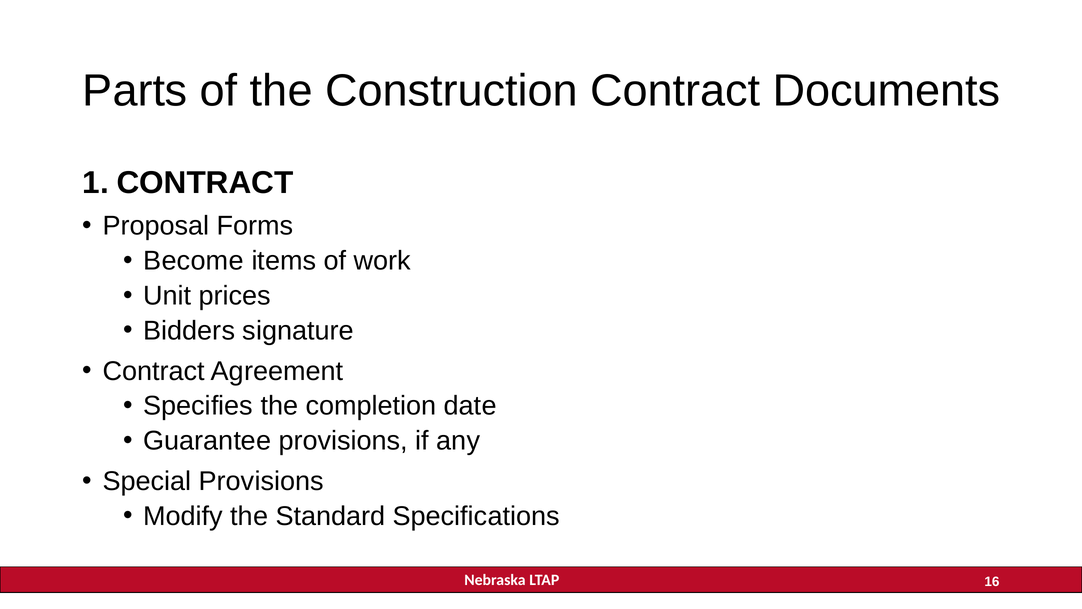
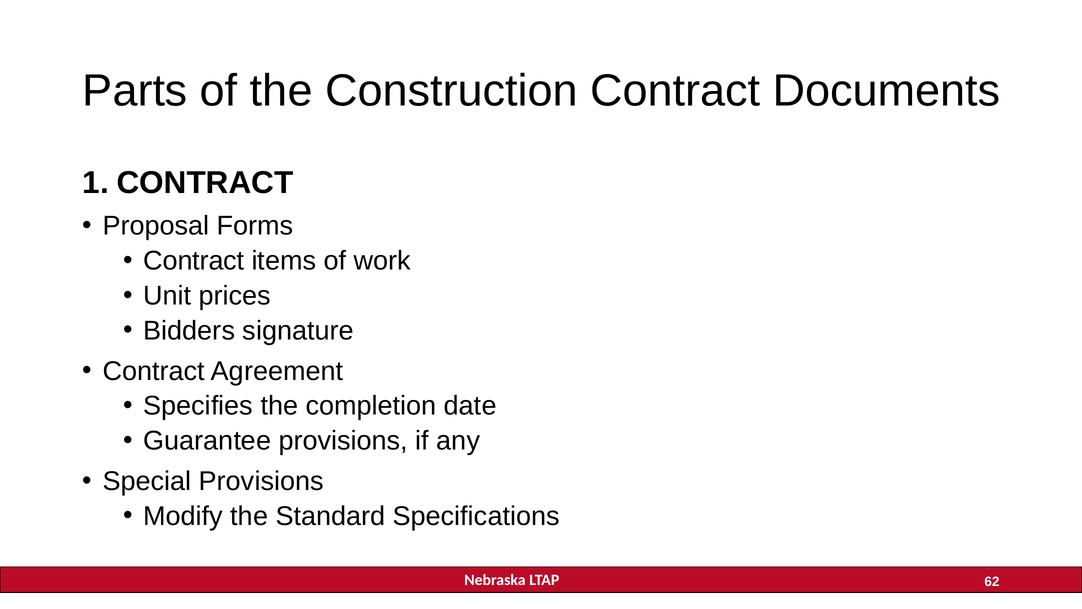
Become at (194, 261): Become -> Contract
16: 16 -> 62
